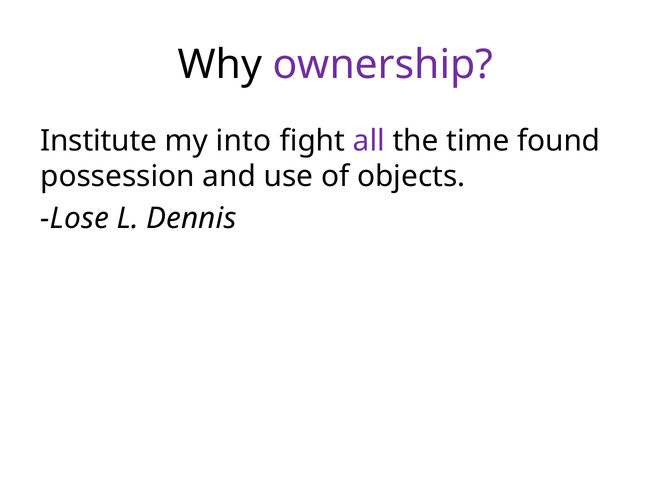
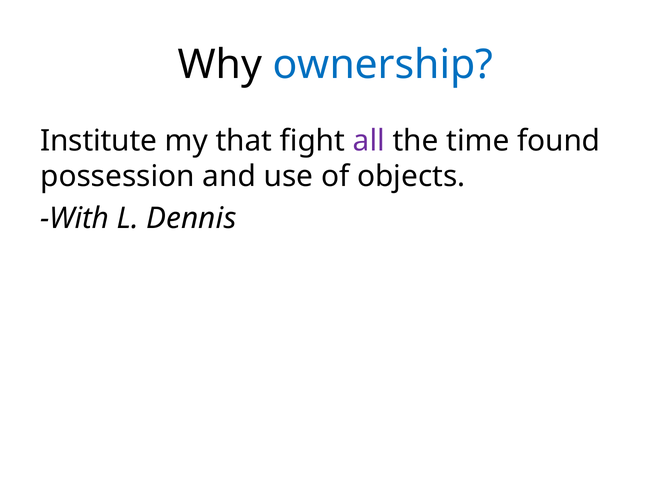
ownership colour: purple -> blue
into: into -> that
Lose: Lose -> With
